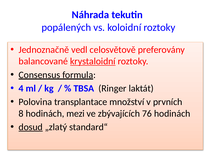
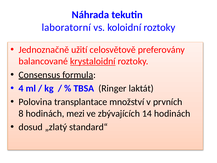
popálených: popálených -> laboratorní
vedl: vedl -> užití
76: 76 -> 14
dosud underline: present -> none
